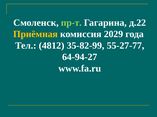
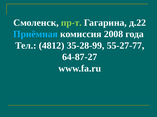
Приёмная colour: yellow -> light blue
2029: 2029 -> 2008
35-82-99: 35-82-99 -> 35-28-99
64-94-27: 64-94-27 -> 64-87-27
